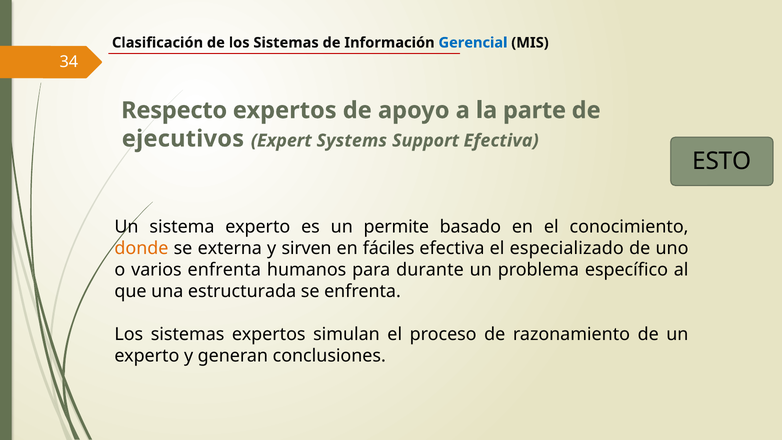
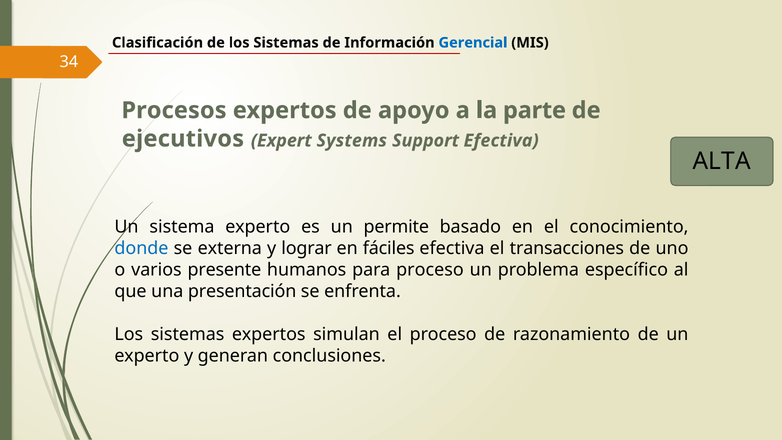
Respecto: Respecto -> Procesos
ESTO: ESTO -> ALTA
donde colour: orange -> blue
sirven: sirven -> lograr
especializado: especializado -> transacciones
varios enfrenta: enfrenta -> presente
para durante: durante -> proceso
estructurada: estructurada -> presentación
